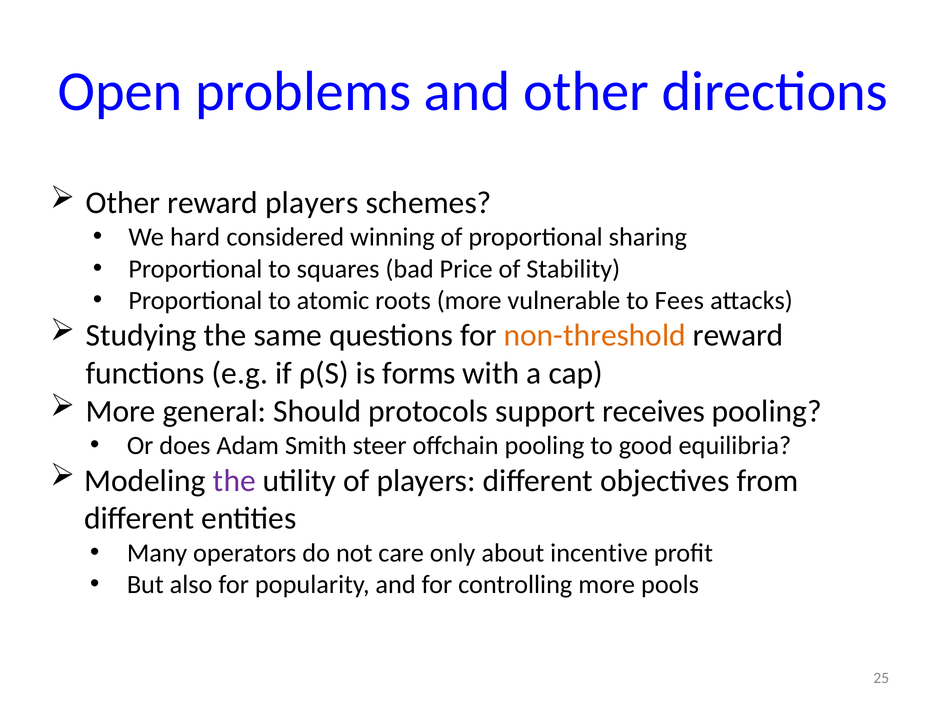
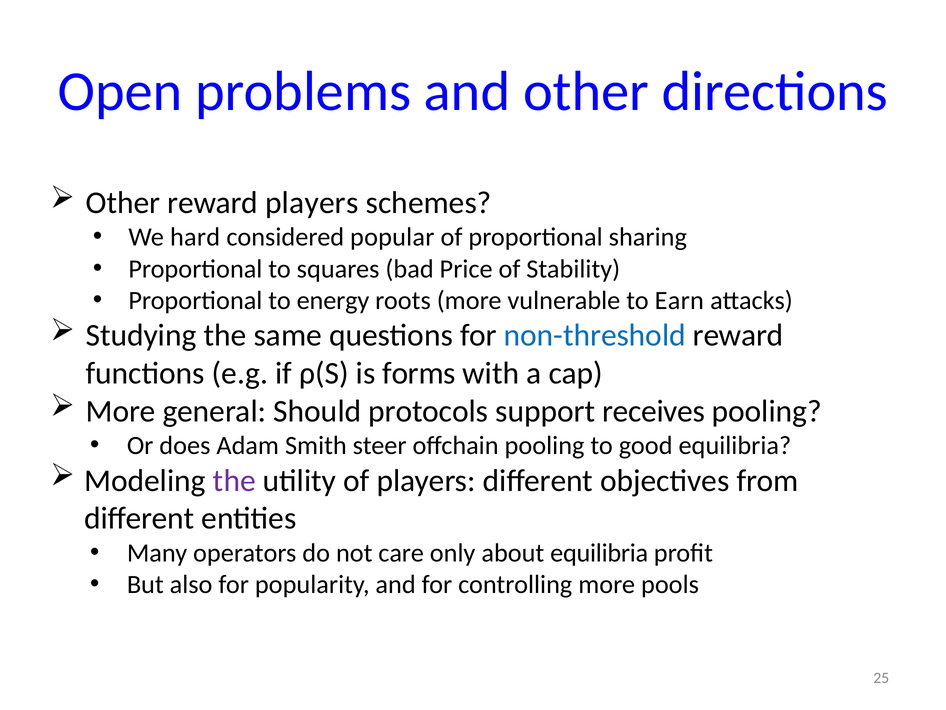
winning: winning -> popular
atomic: atomic -> energy
Fees: Fees -> Earn
non-threshold colour: orange -> blue
about incentive: incentive -> equilibria
